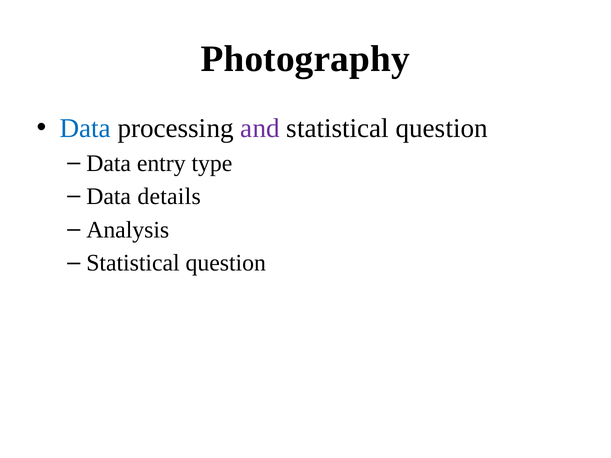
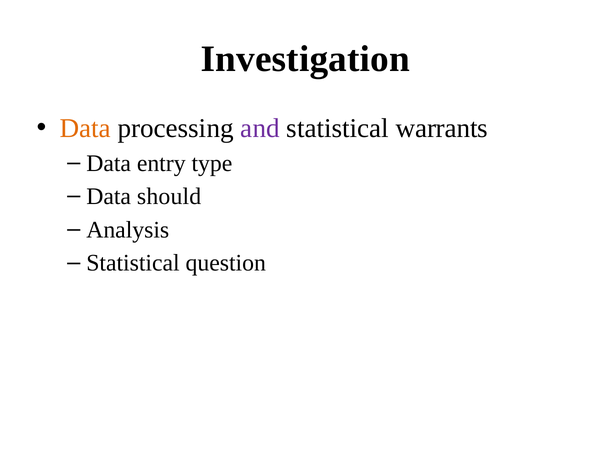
Photography: Photography -> Investigation
Data at (85, 128) colour: blue -> orange
question at (442, 128): question -> warrants
details: details -> should
